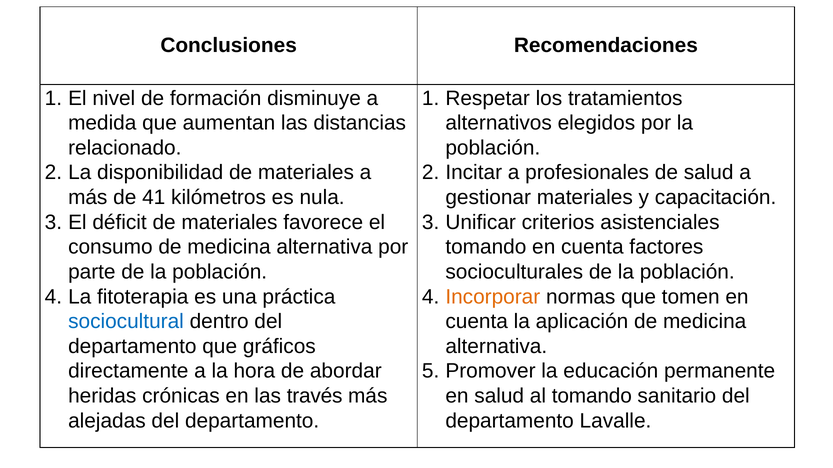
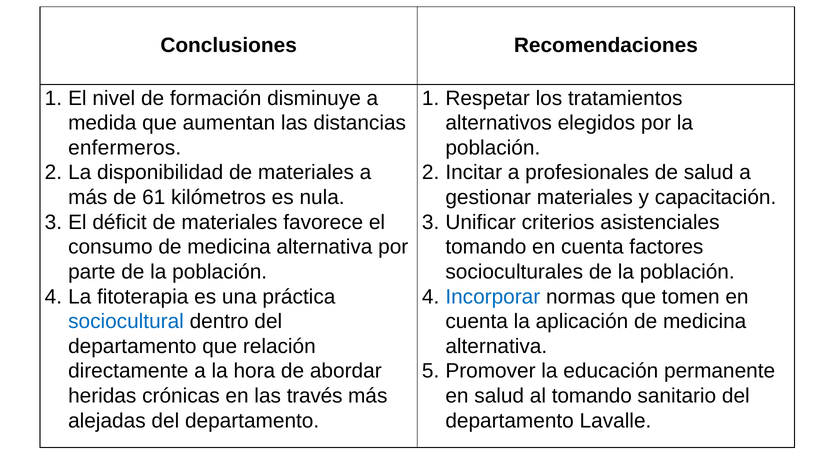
relacionado: relacionado -> enfermeros
41: 41 -> 61
Incorporar colour: orange -> blue
gráficos: gráficos -> relación
